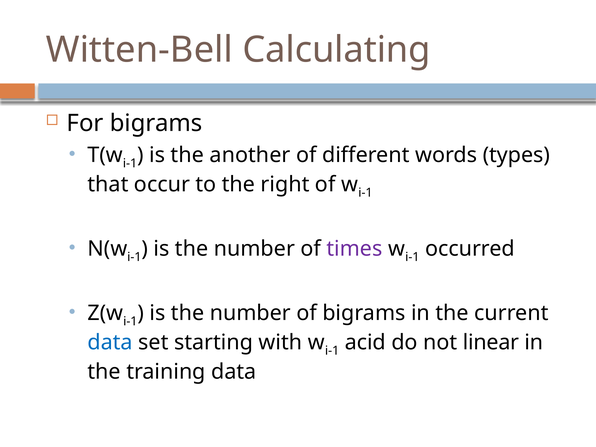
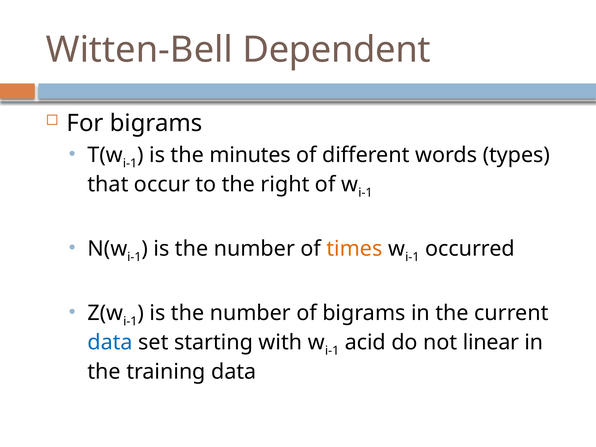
Calculating: Calculating -> Dependent
another: another -> minutes
times colour: purple -> orange
